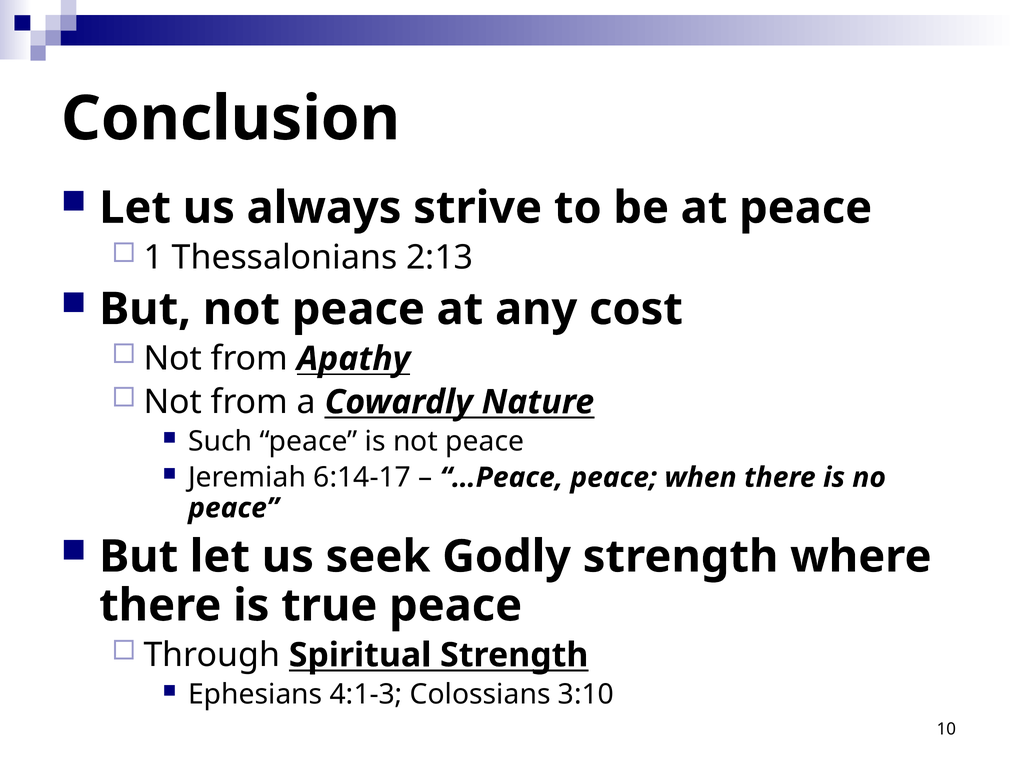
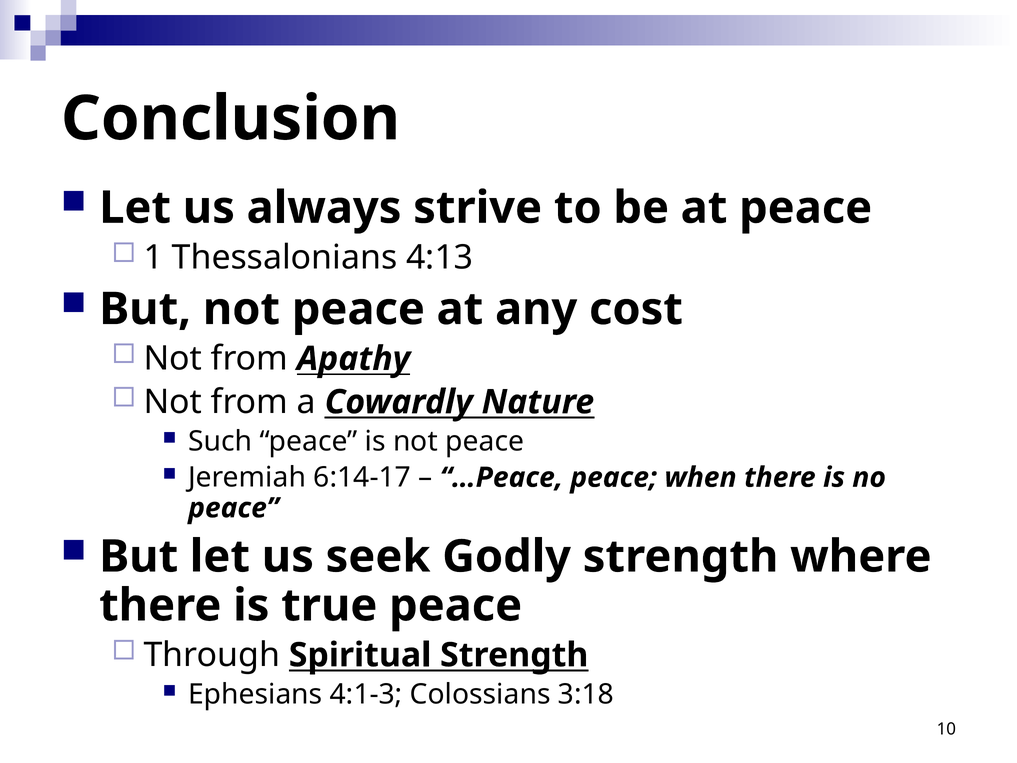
2:13: 2:13 -> 4:13
3:10: 3:10 -> 3:18
